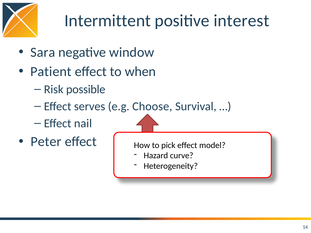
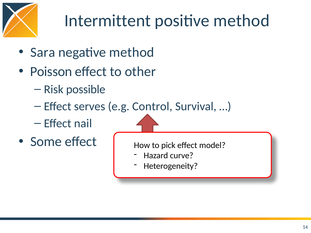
positive interest: interest -> method
negative window: window -> method
Patient: Patient -> Poisson
when: when -> other
Choose: Choose -> Control
Peter: Peter -> Some
